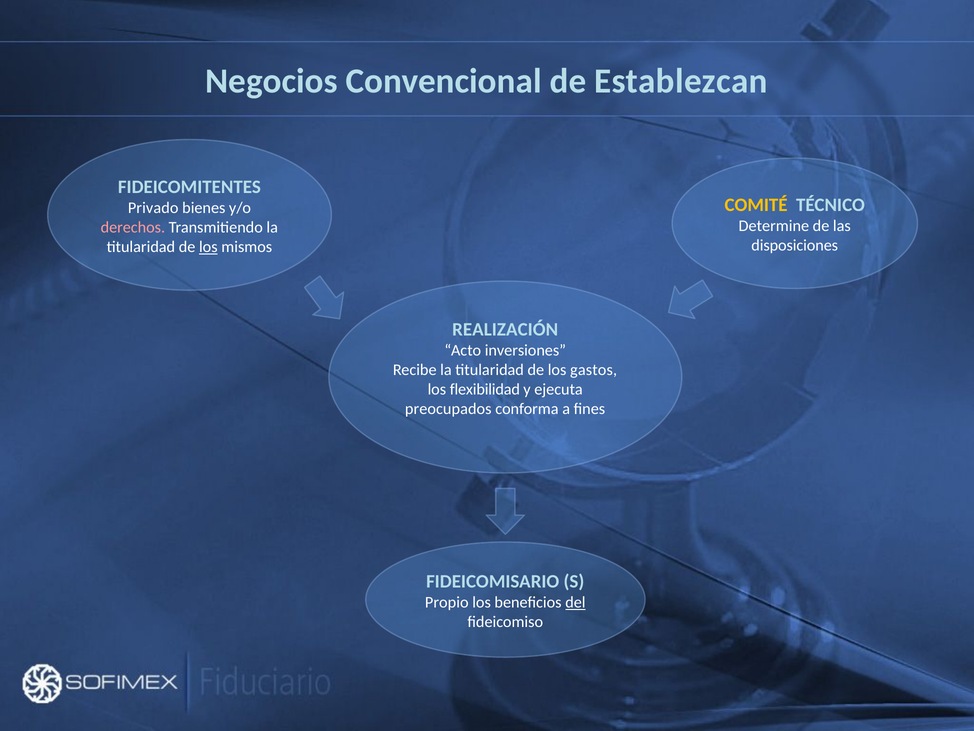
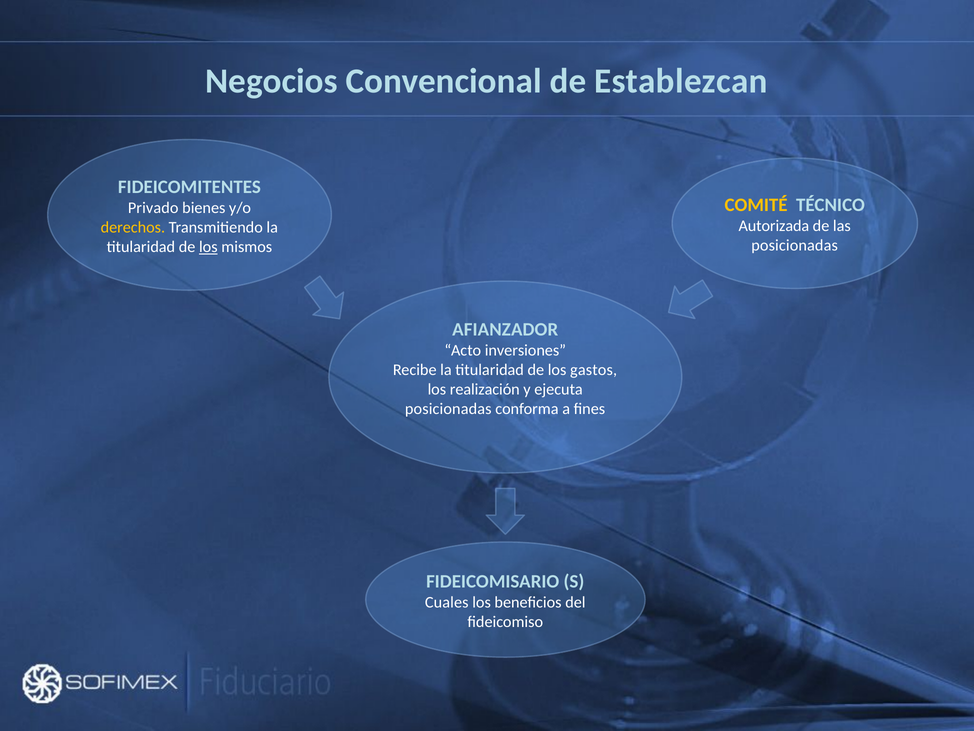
Determine: Determine -> Autorizada
derechos colour: pink -> yellow
disposiciones at (795, 245): disposiciones -> posicionadas
REALIZACIÓN: REALIZACIÓN -> AFIANZADOR
flexibilidad: flexibilidad -> realización
preocupados at (448, 409): preocupados -> posicionadas
Propio: Propio -> Cuales
del underline: present -> none
